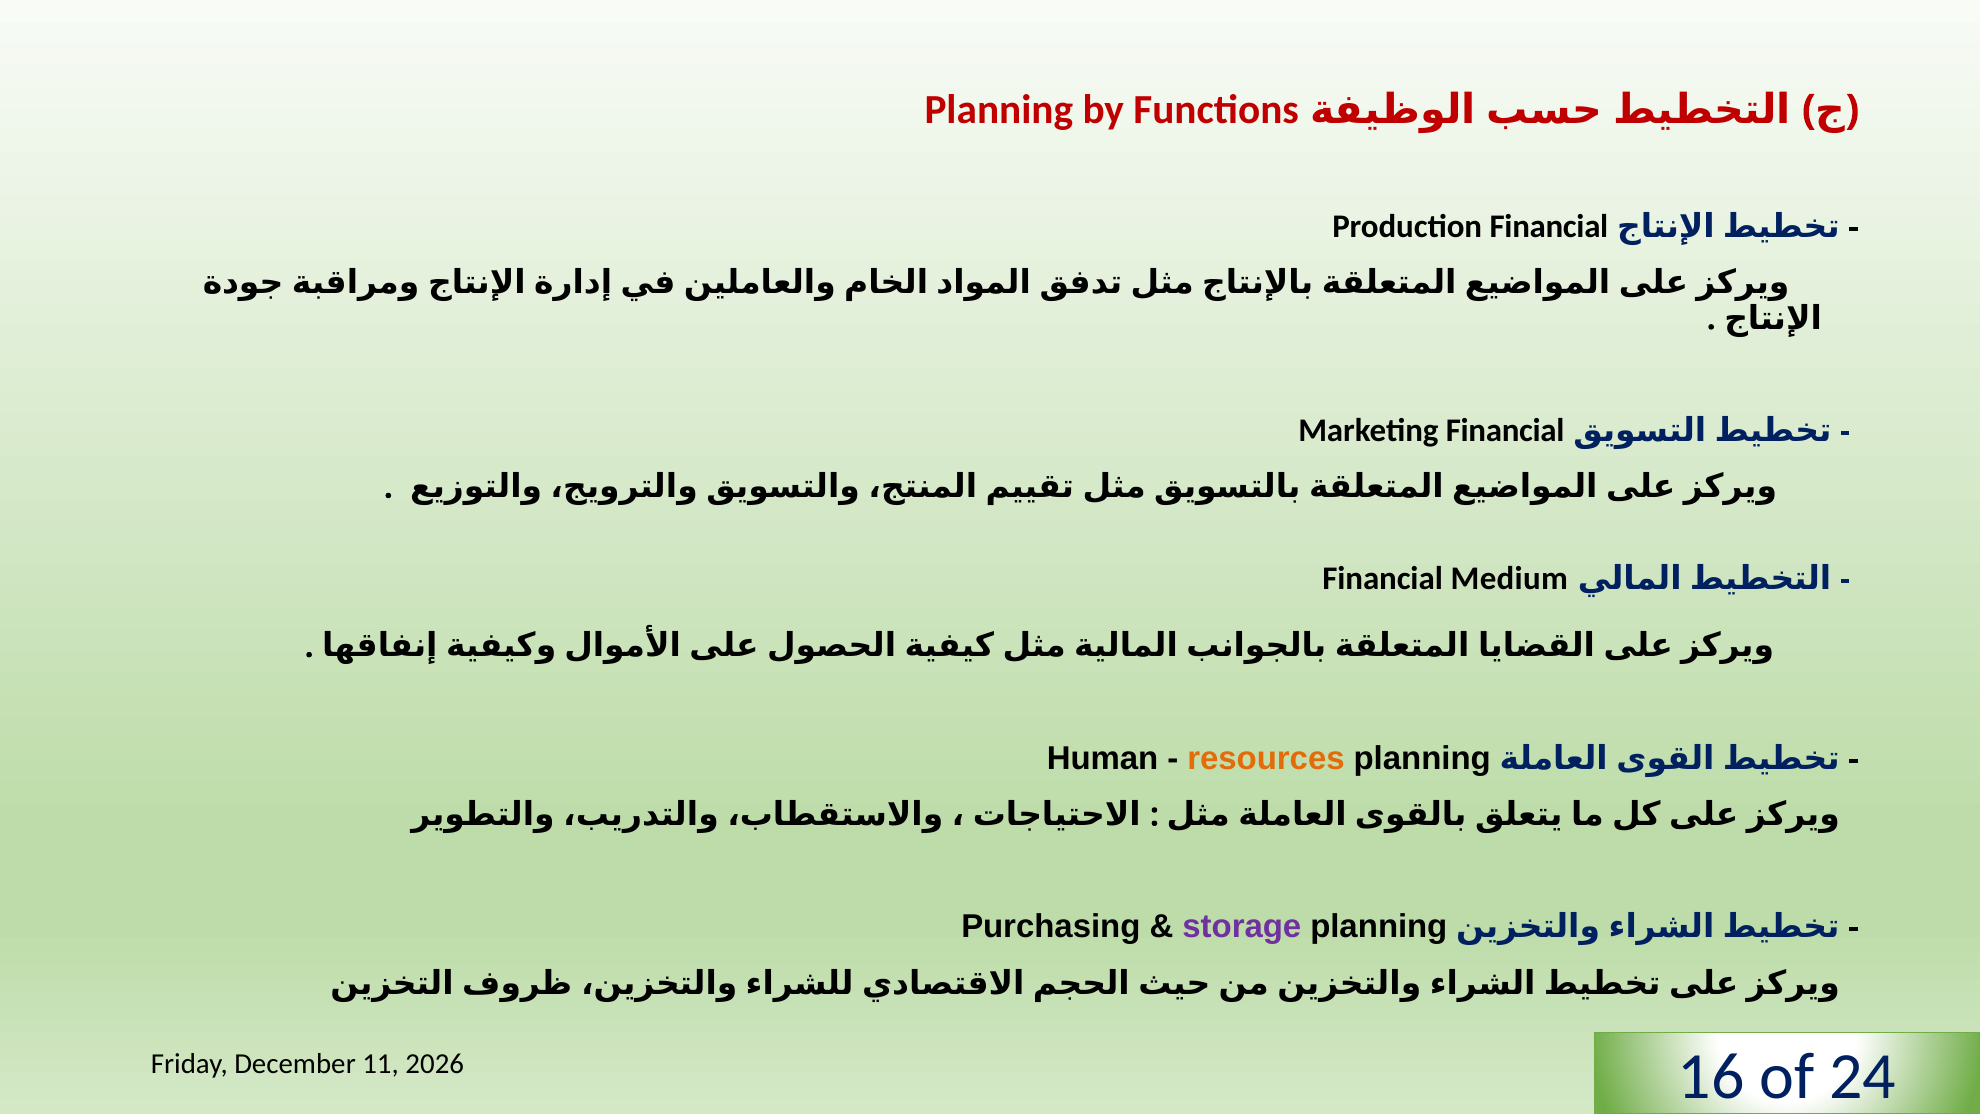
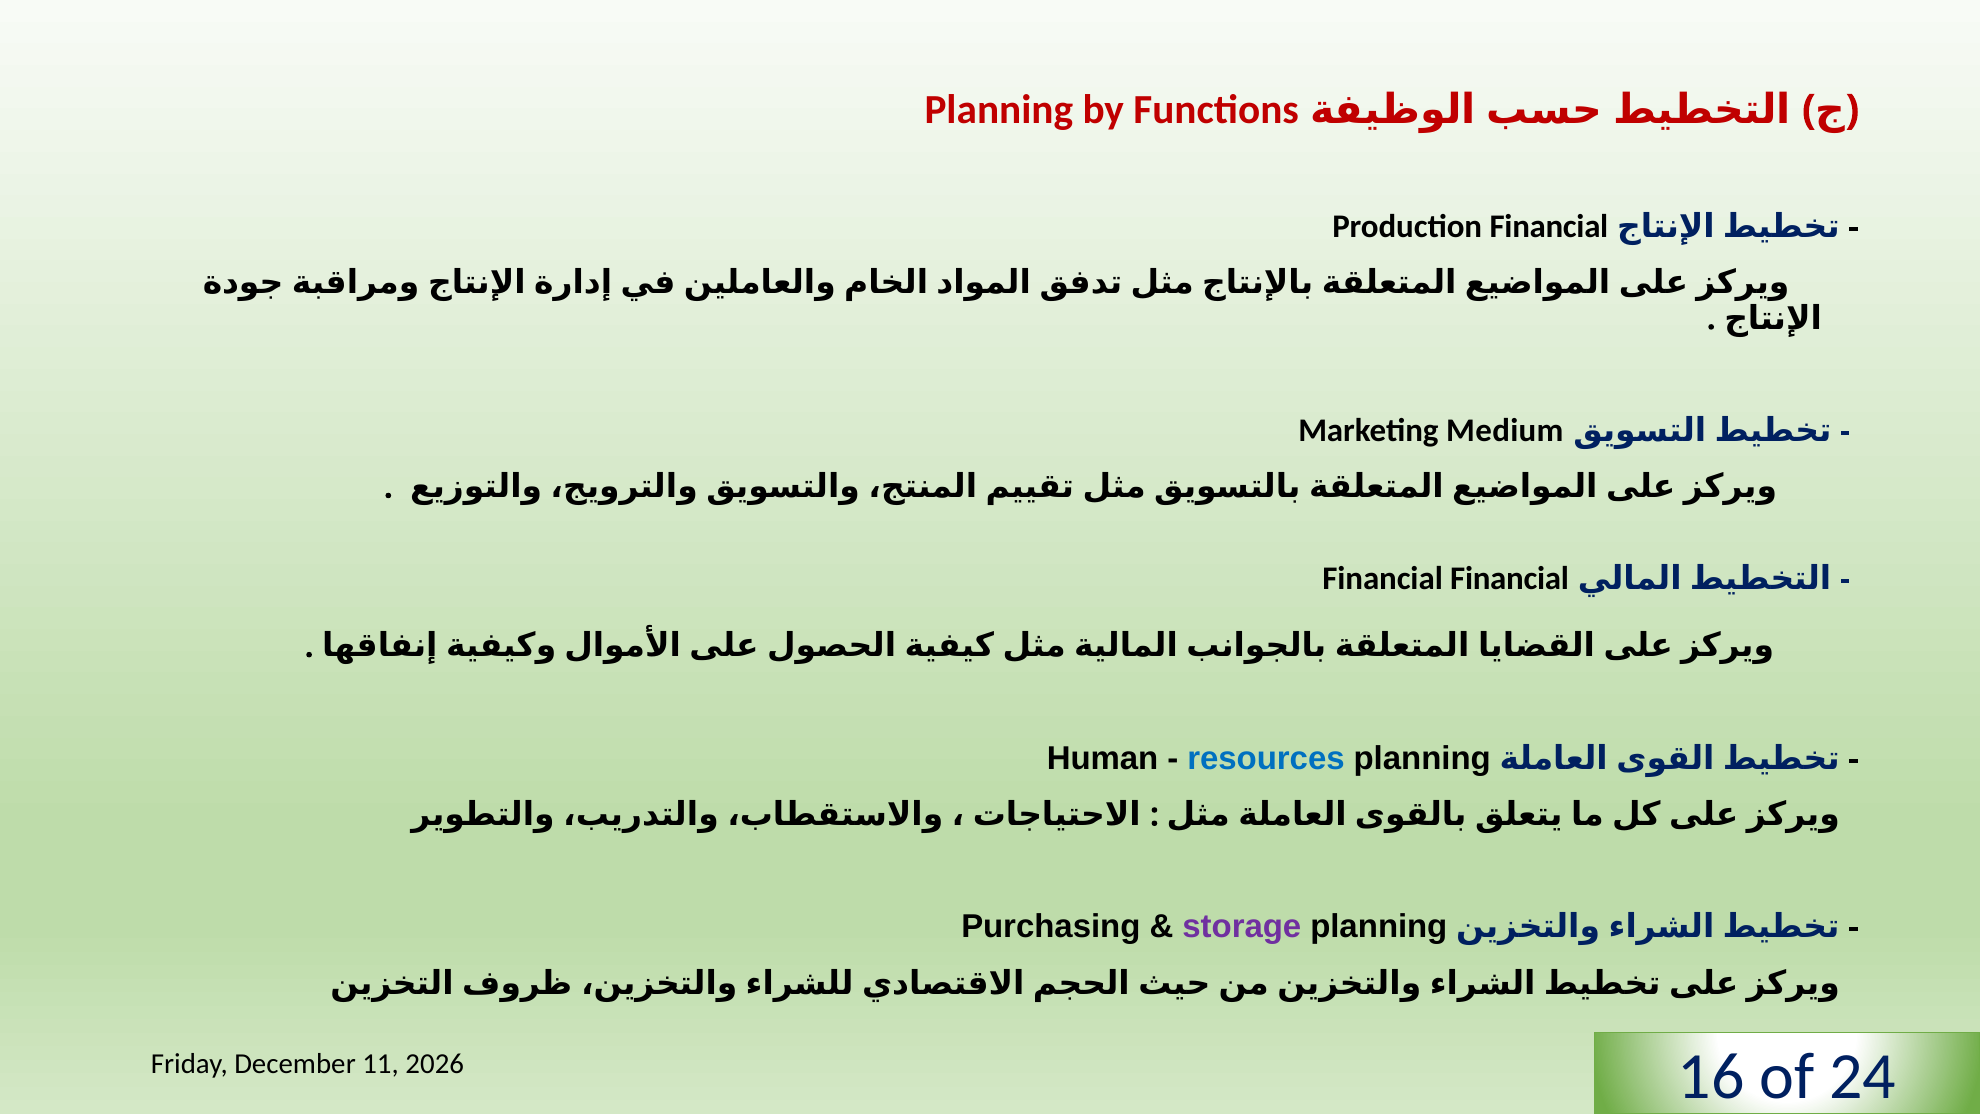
Marketing Financial: Financial -> Medium
Financial Medium: Medium -> Financial
resources colour: orange -> blue
